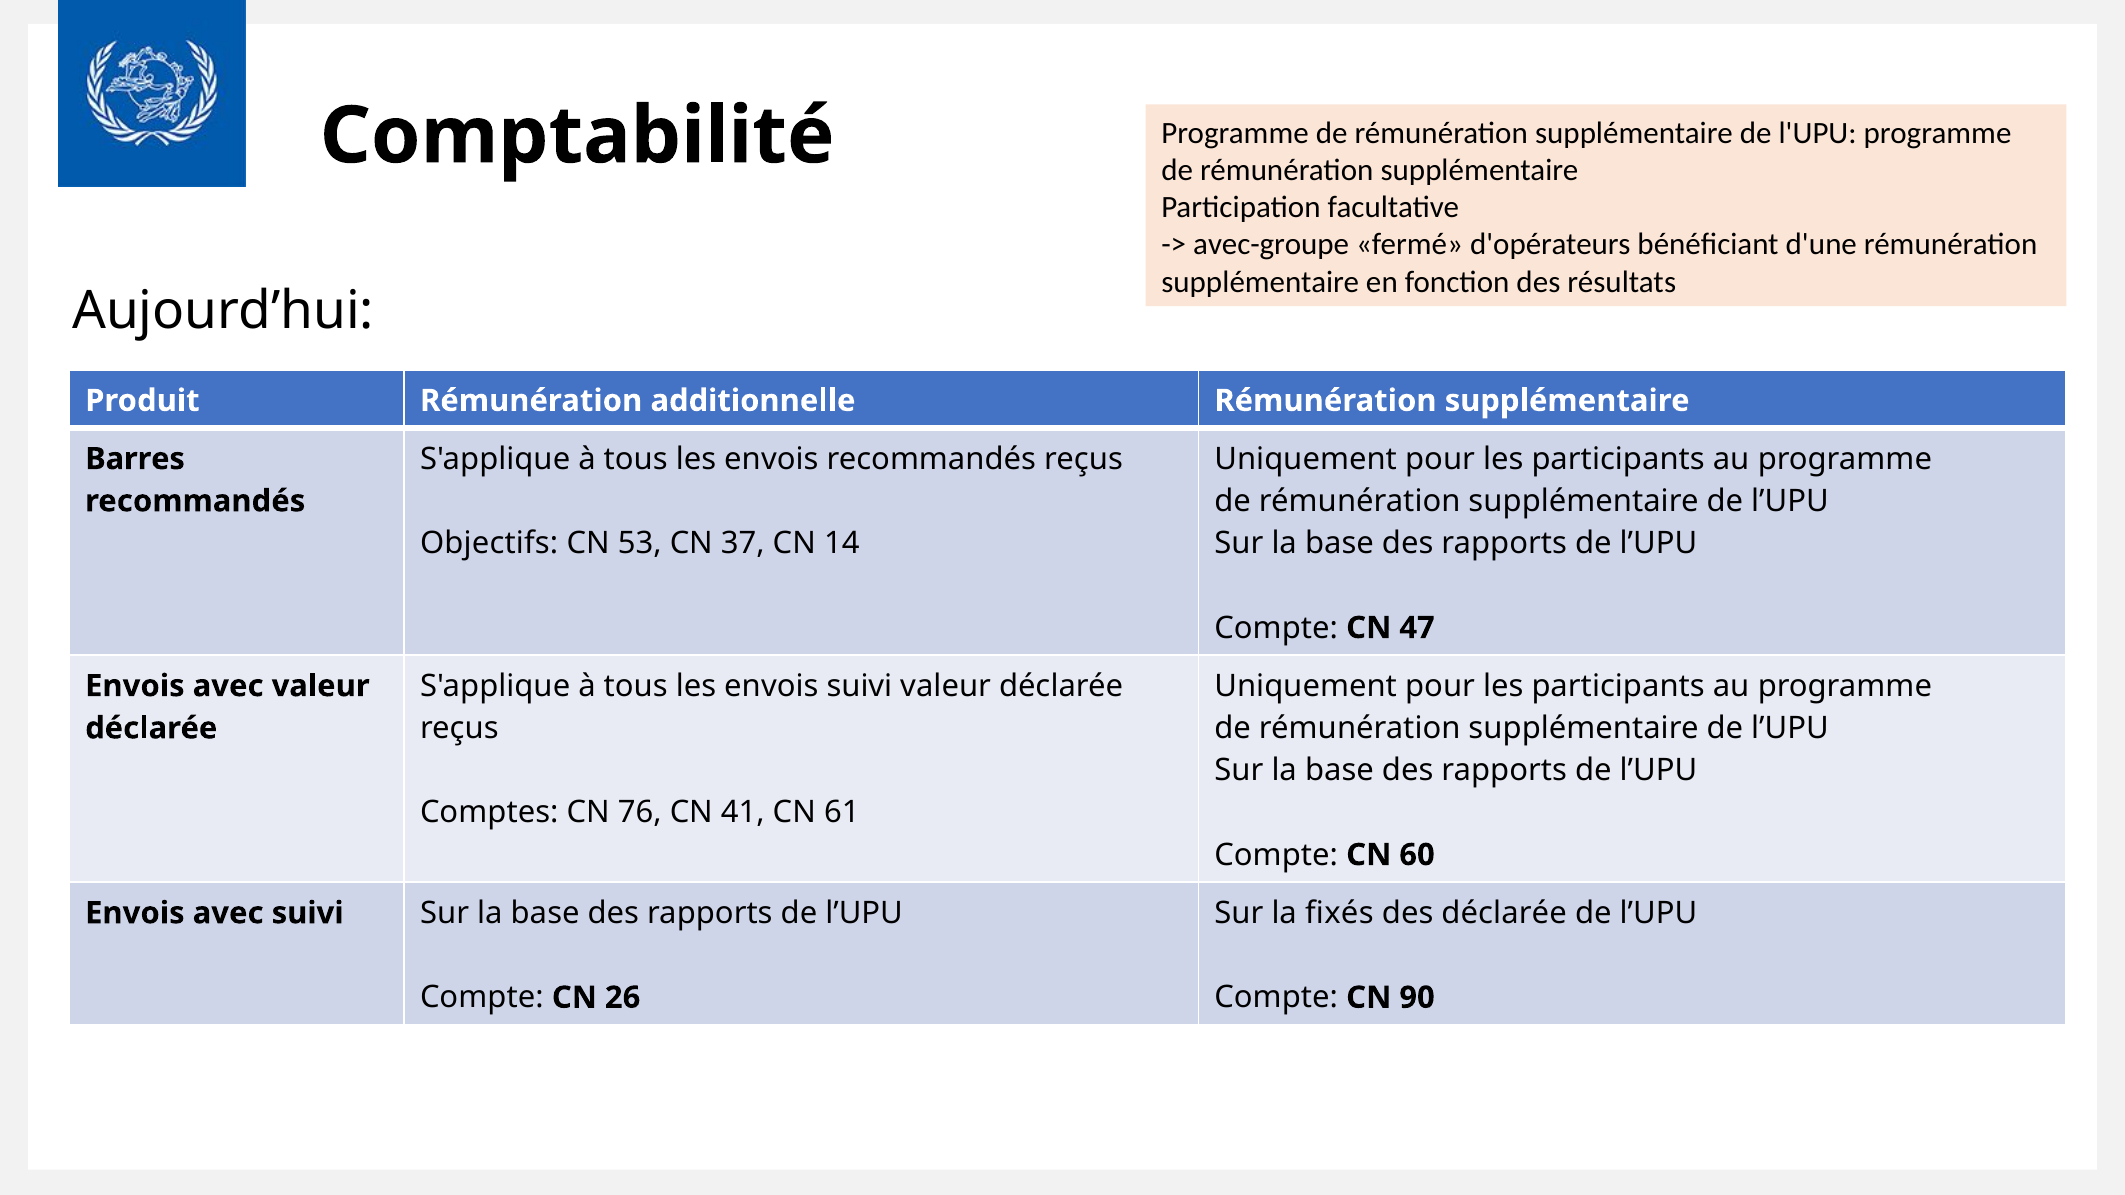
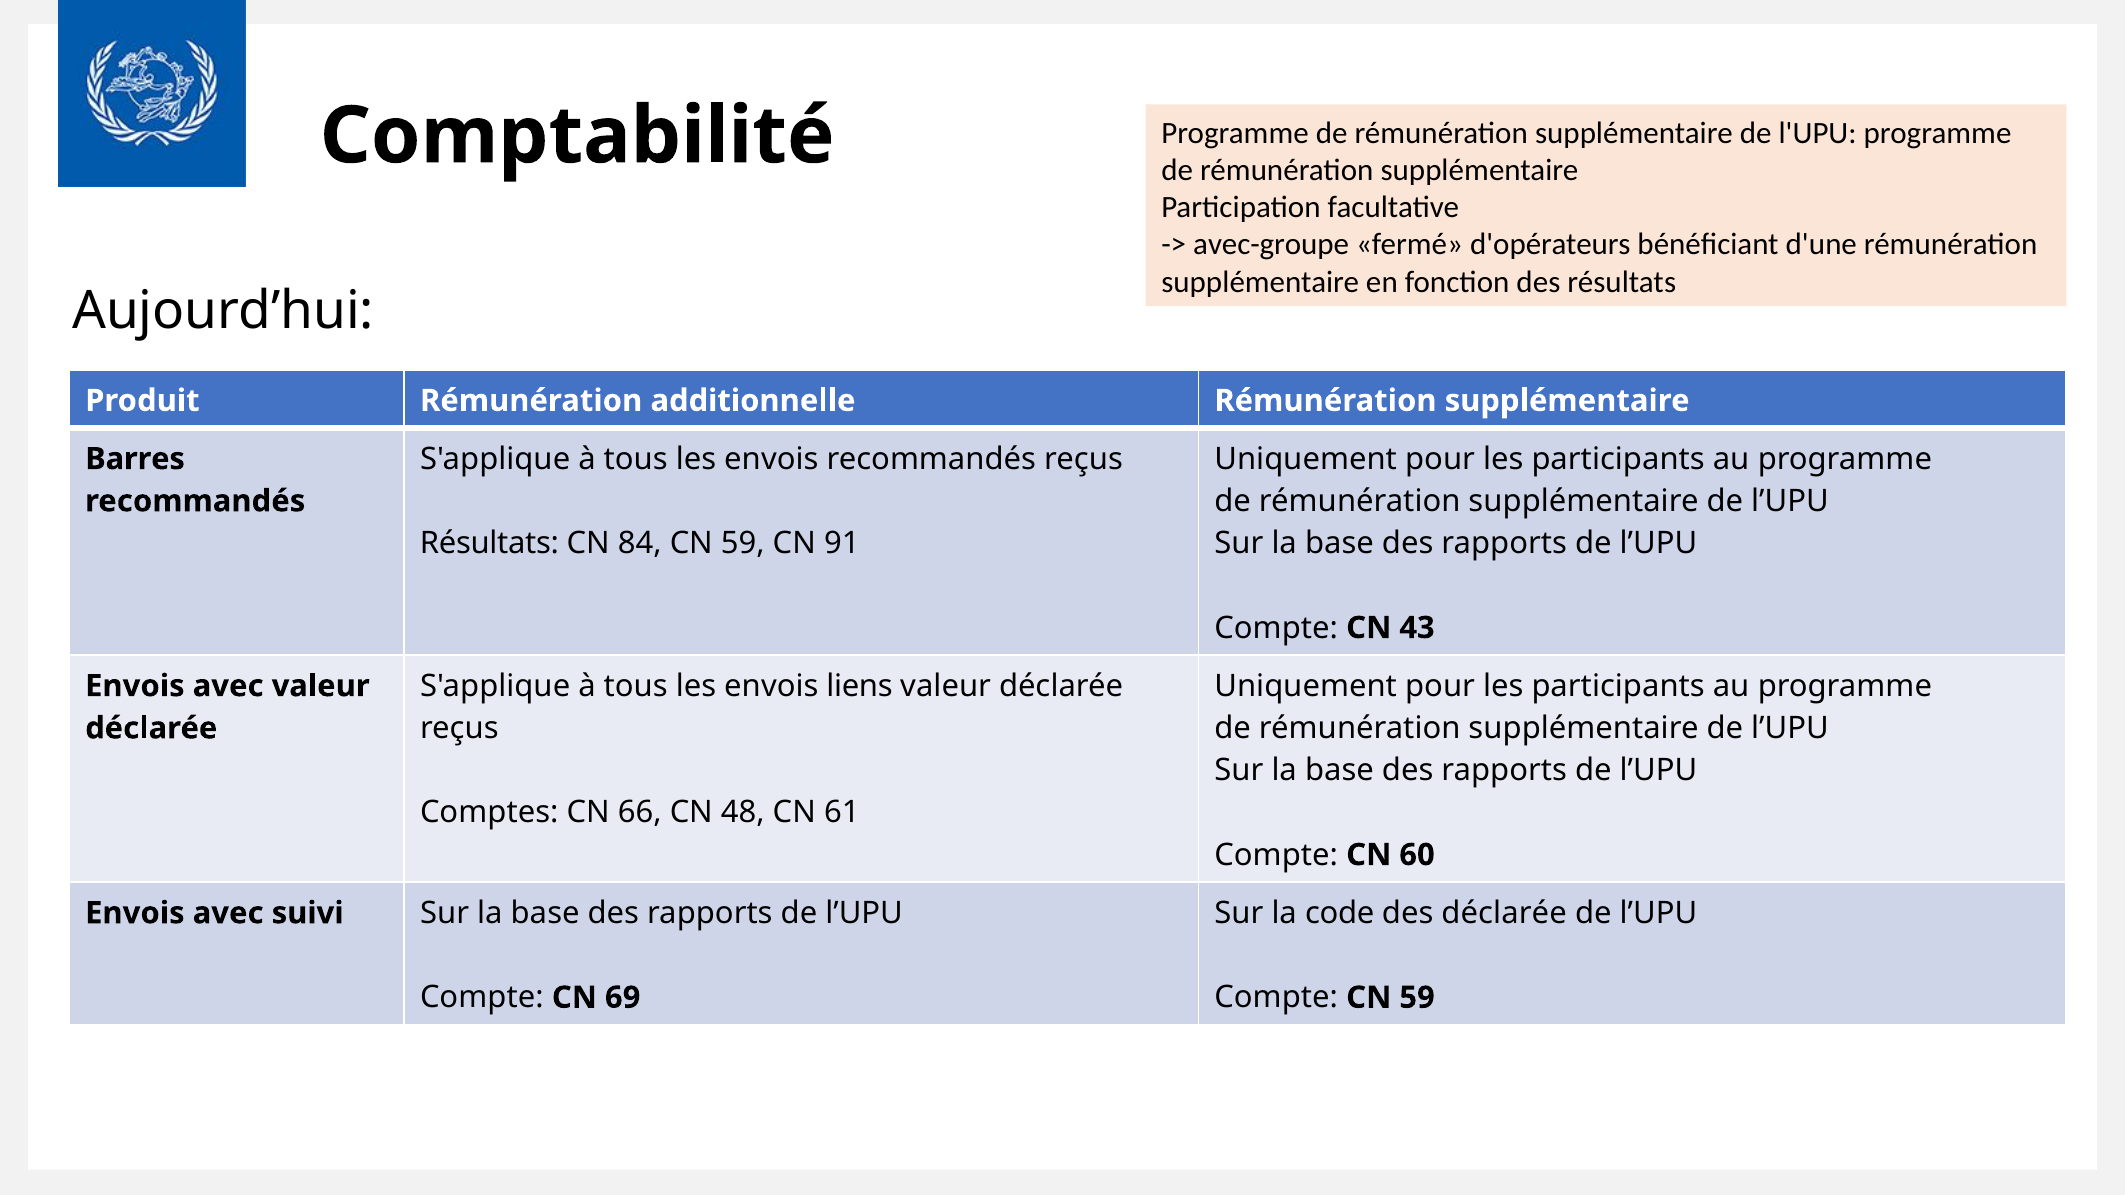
Objectifs at (489, 543): Objectifs -> Résultats
53: 53 -> 84
37 at (743, 543): 37 -> 59
14: 14 -> 91
47: 47 -> 43
envois suivi: suivi -> liens
76: 76 -> 66
41: 41 -> 48
fixés: fixés -> code
26: 26 -> 69
Compte CN 90: 90 -> 59
